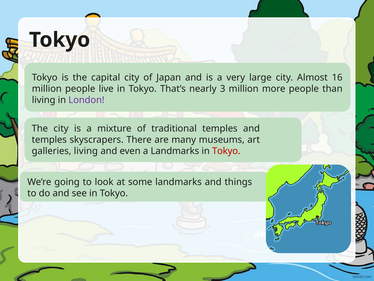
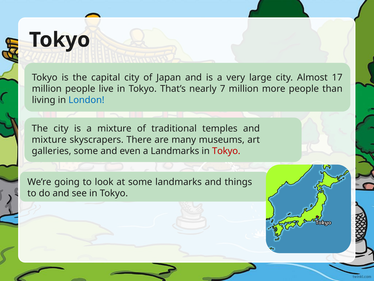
16: 16 -> 17
3: 3 -> 7
London colour: purple -> blue
temples at (49, 140): temples -> mixture
galleries living: living -> some
